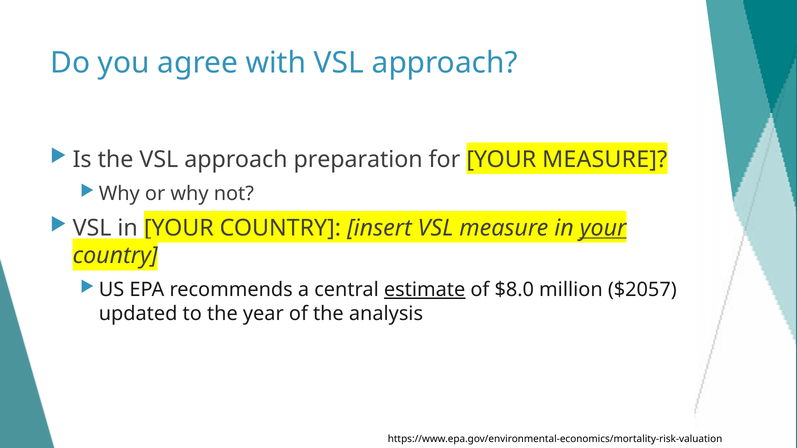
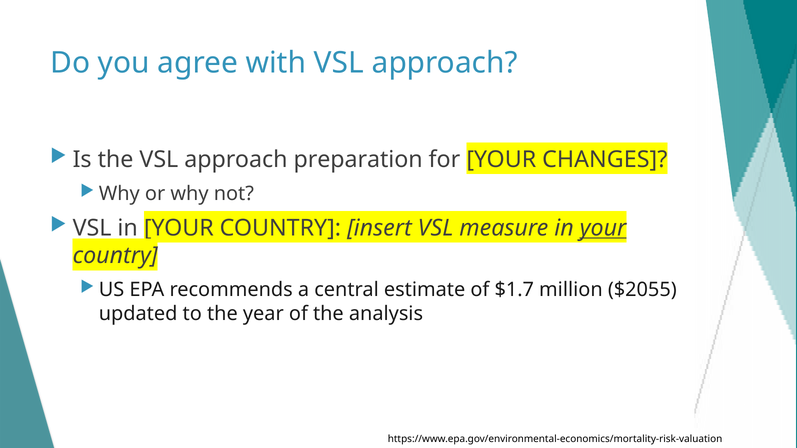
YOUR MEASURE: MEASURE -> CHANGES
estimate underline: present -> none
$8.0: $8.0 -> $1.7
$2057: $2057 -> $2055
